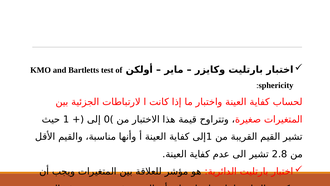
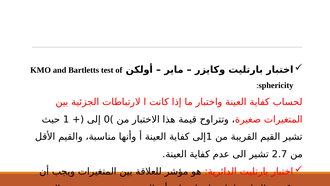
2.8: 2.8 -> 2.7
